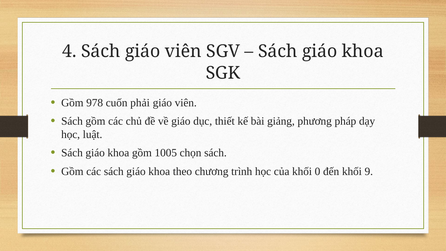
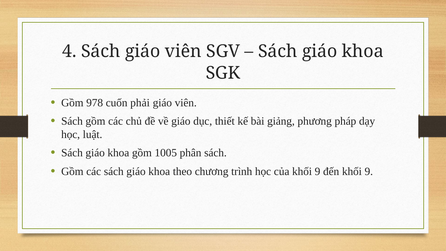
chọn: chọn -> phân
của khối 0: 0 -> 9
